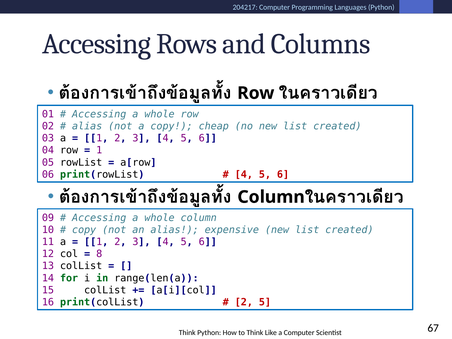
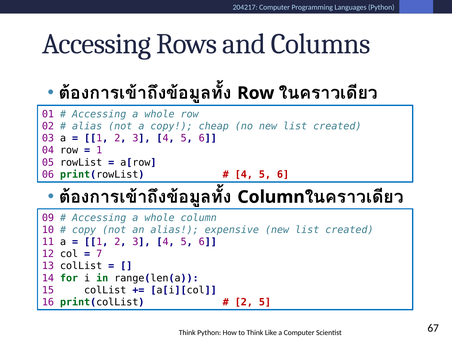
8: 8 -> 7
